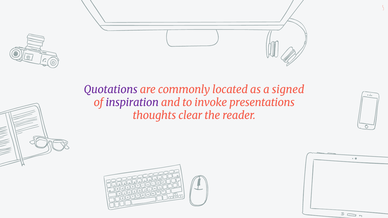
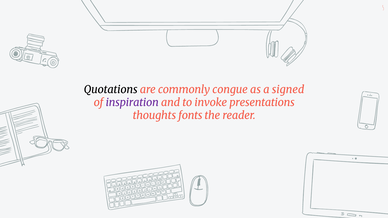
Quotations colour: purple -> black
located: located -> congue
clear: clear -> fonts
